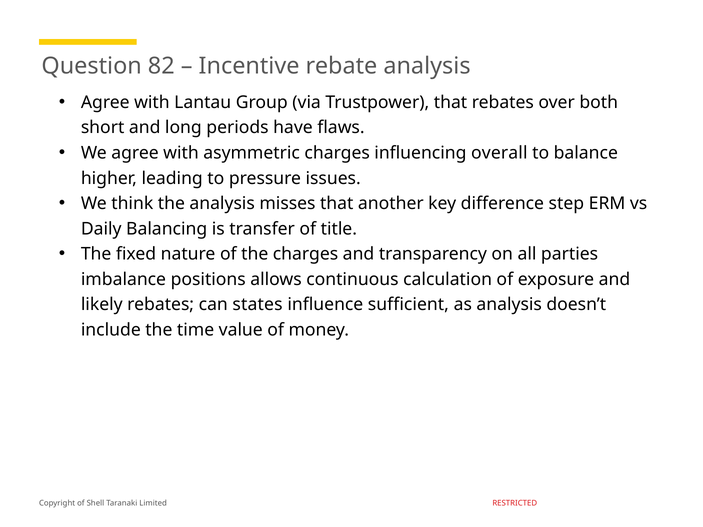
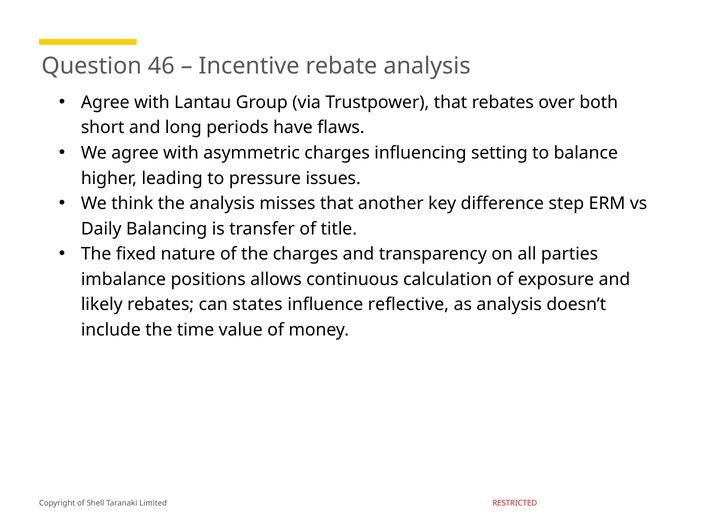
82: 82 -> 46
overall: overall -> setting
sufficient: sufficient -> reflective
